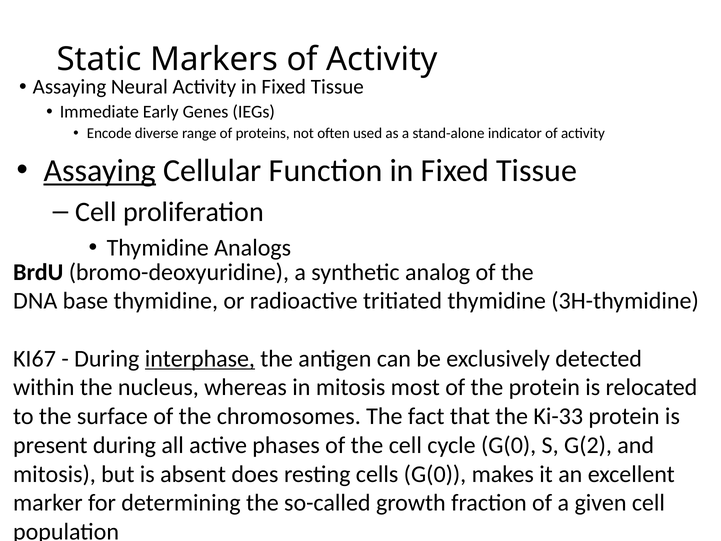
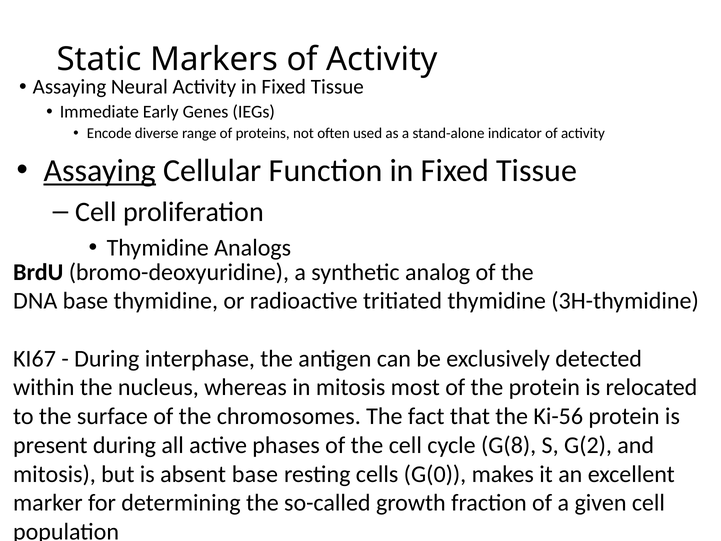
interphase underline: present -> none
Ki-33: Ki-33 -> Ki-56
cycle G(0: G(0 -> G(8
absent does: does -> base
